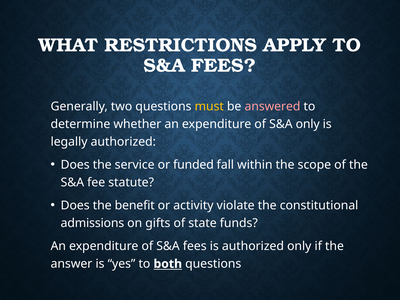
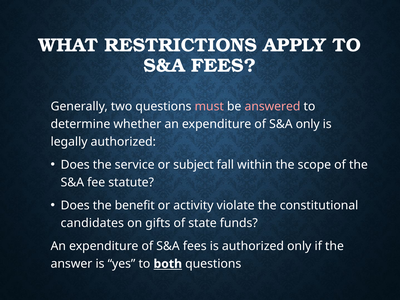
must colour: yellow -> pink
funded: funded -> subject
admissions: admissions -> candidates
